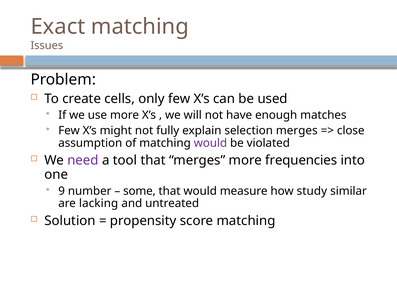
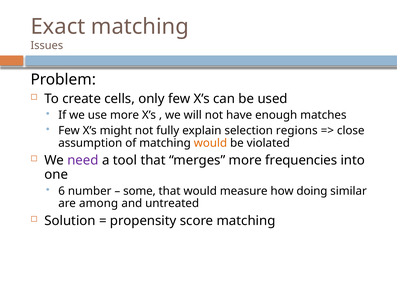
selection merges: merges -> regions
would at (210, 143) colour: purple -> orange
9: 9 -> 6
study: study -> doing
lacking: lacking -> among
